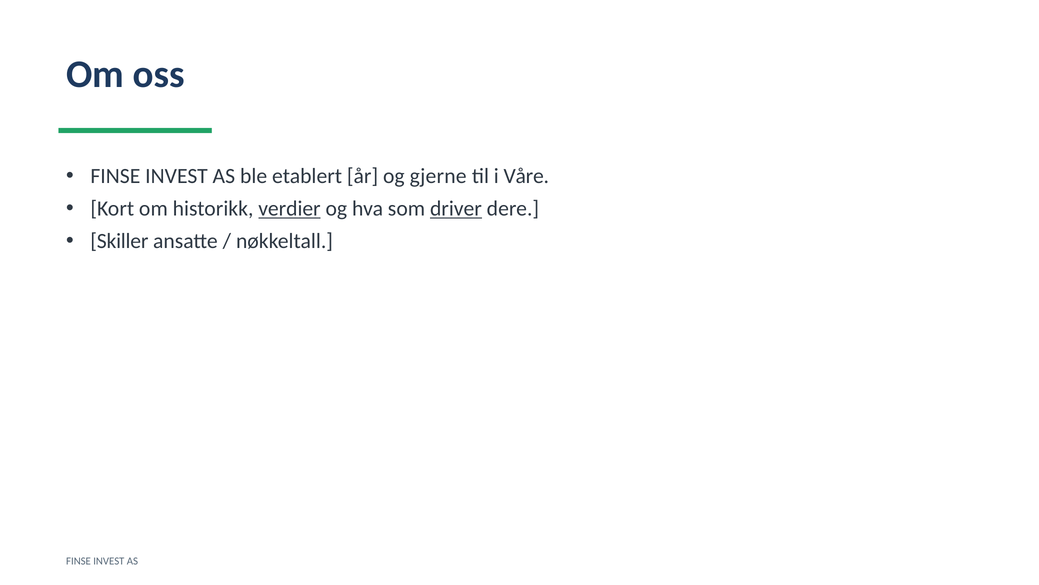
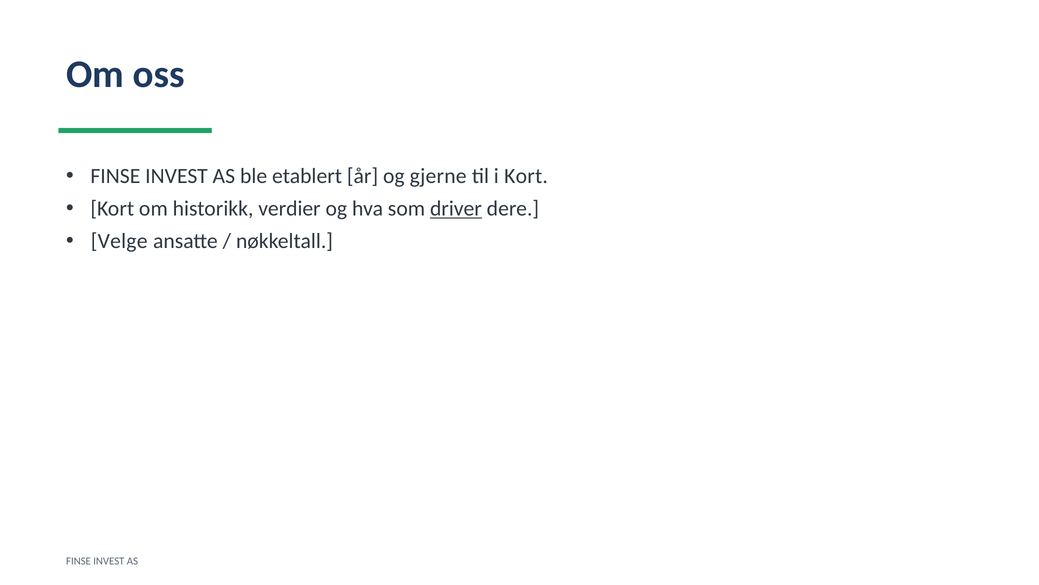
i Våre: Våre -> Kort
verdier underline: present -> none
Skiller: Skiller -> Velge
